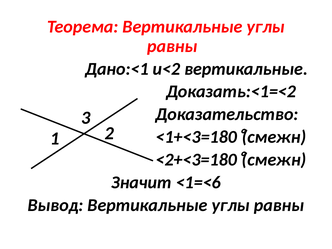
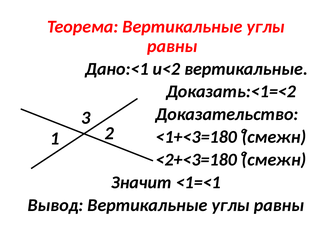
<1=<6: <1=<6 -> <1=<1
